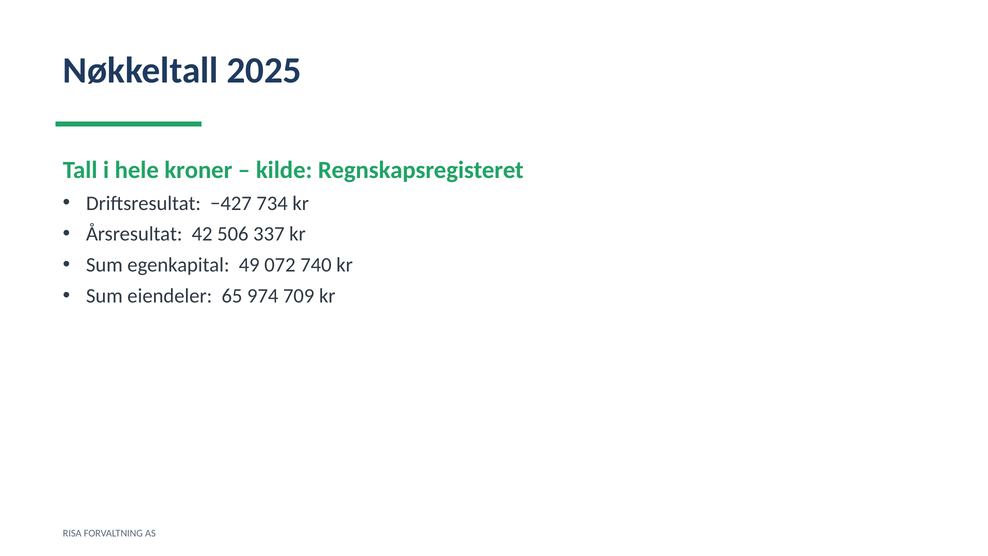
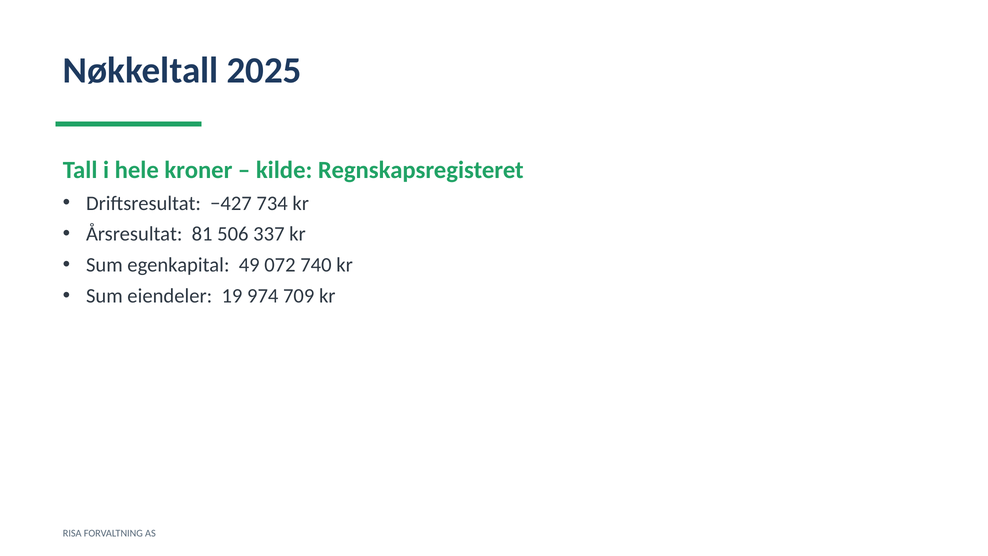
42: 42 -> 81
65: 65 -> 19
